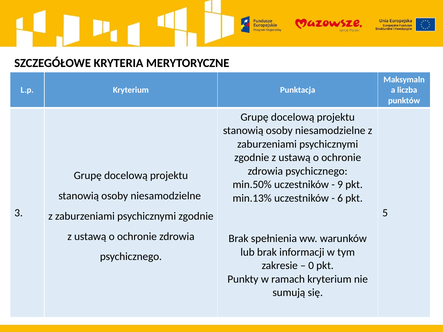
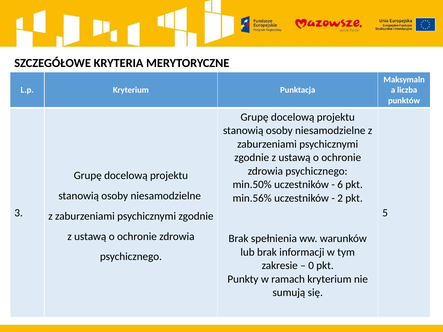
9: 9 -> 6
min.13%: min.13% -> min.56%
6: 6 -> 2
